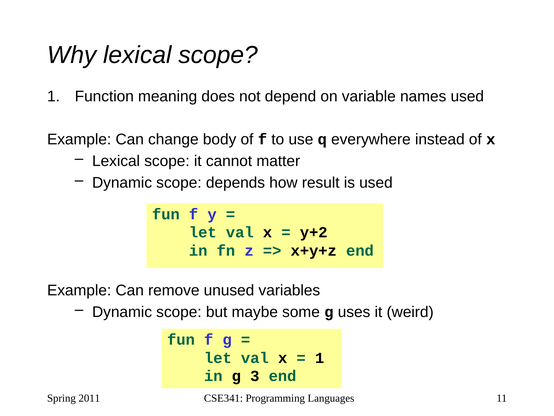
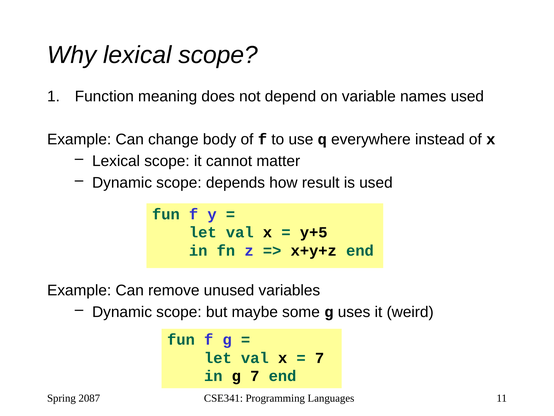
y+2: y+2 -> y+5
1 at (320, 358): 1 -> 7
g 3: 3 -> 7
2011: 2011 -> 2087
